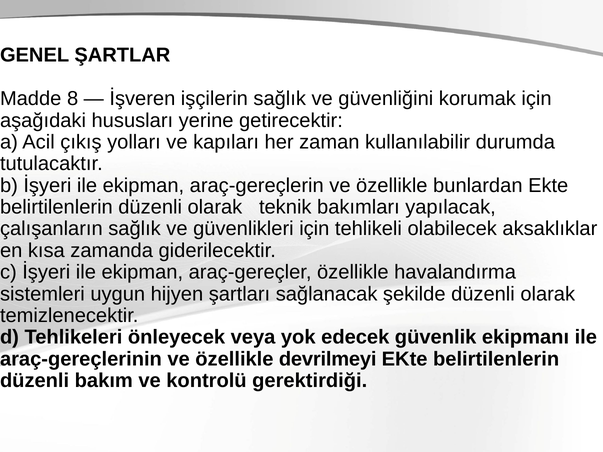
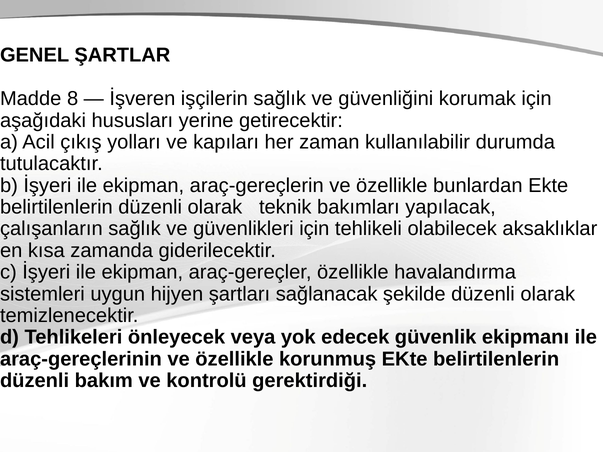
devrilmeyi: devrilmeyi -> korunmuş
